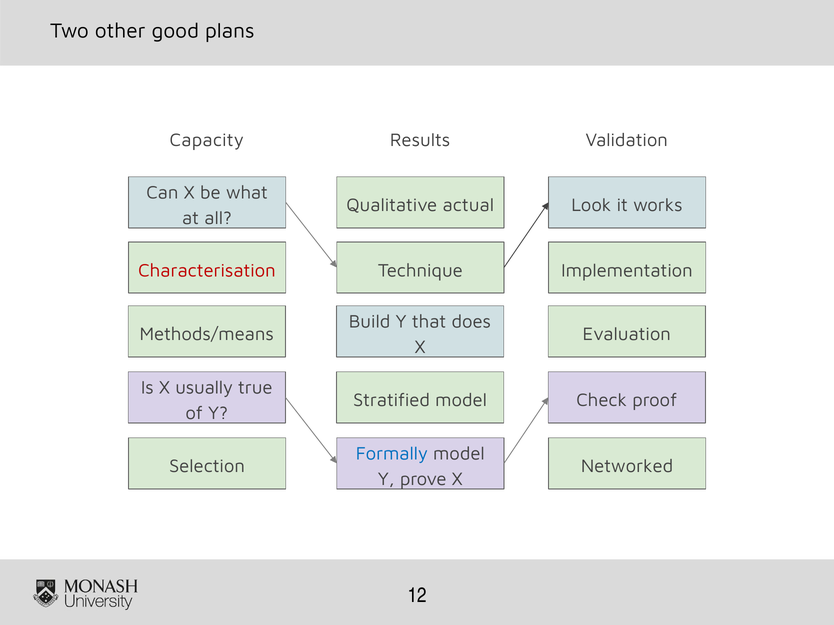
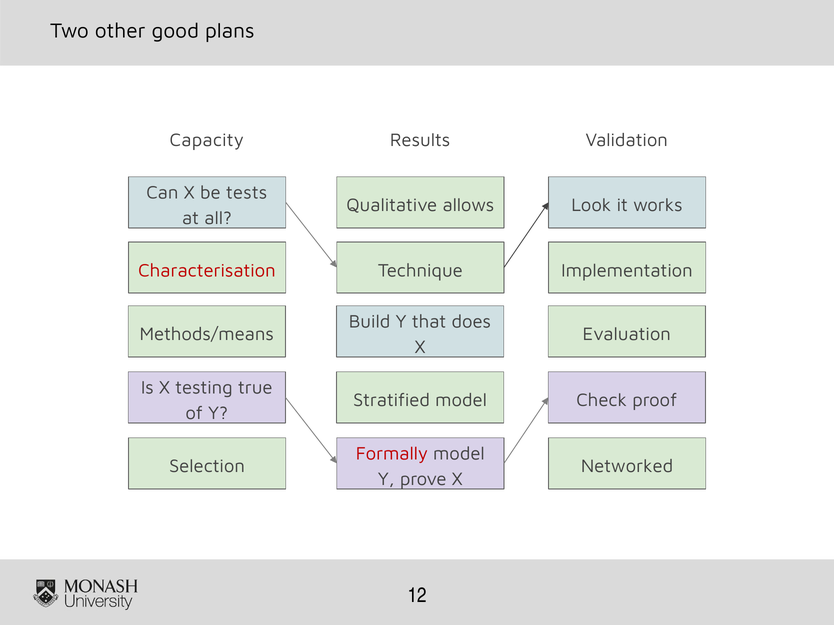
what: what -> tests
actual: actual -> allows
usually: usually -> testing
Formally colour: blue -> red
